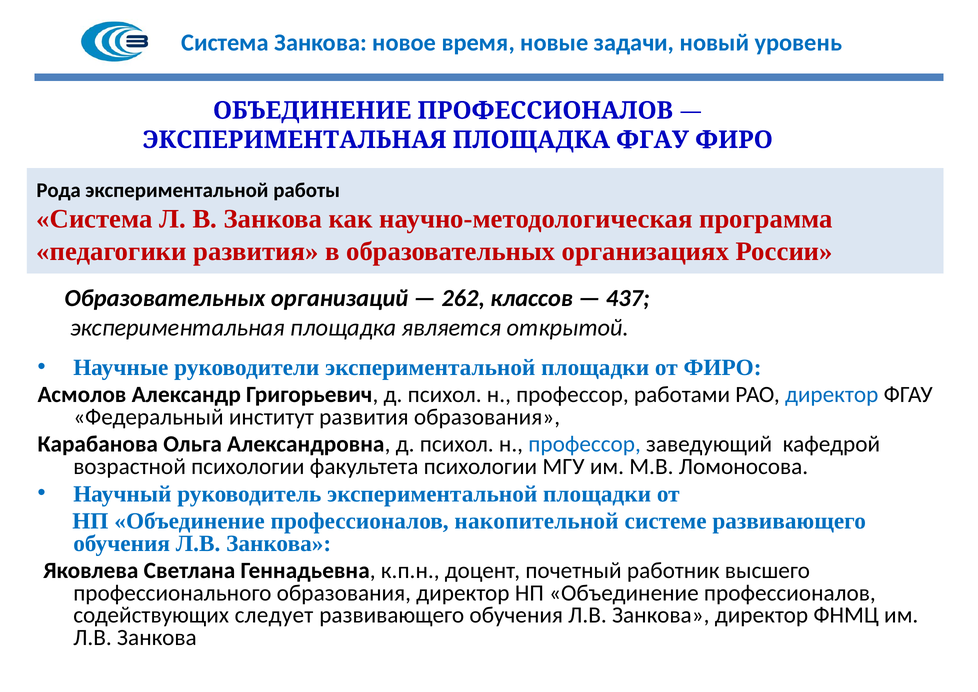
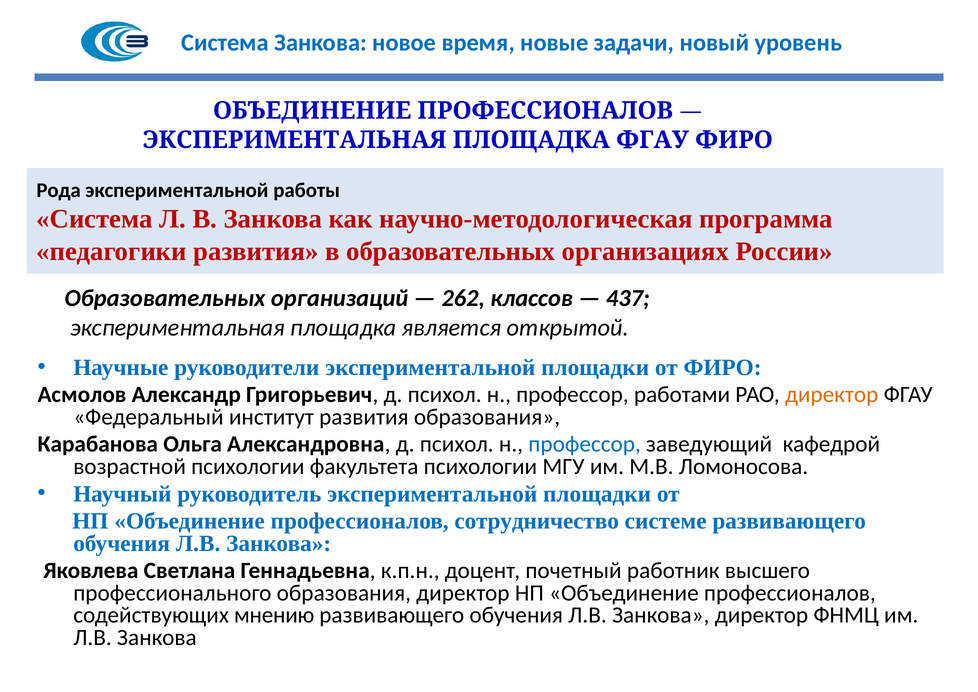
директор at (832, 395) colour: blue -> orange
накопительной: накопительной -> сотрудничество
следует: следует -> мнению
